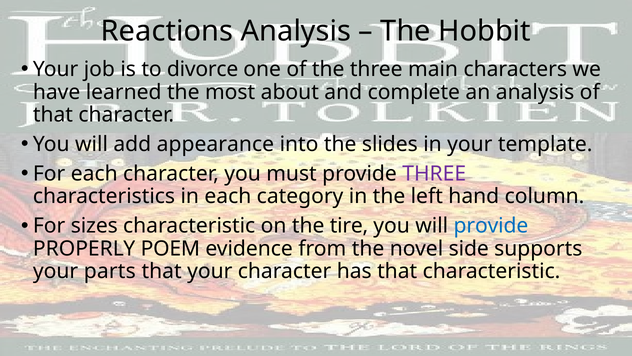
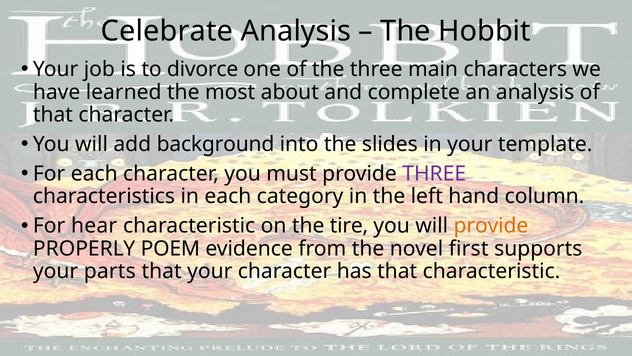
Reactions: Reactions -> Celebrate
appearance: appearance -> background
sizes: sizes -> hear
provide at (491, 226) colour: blue -> orange
side: side -> first
